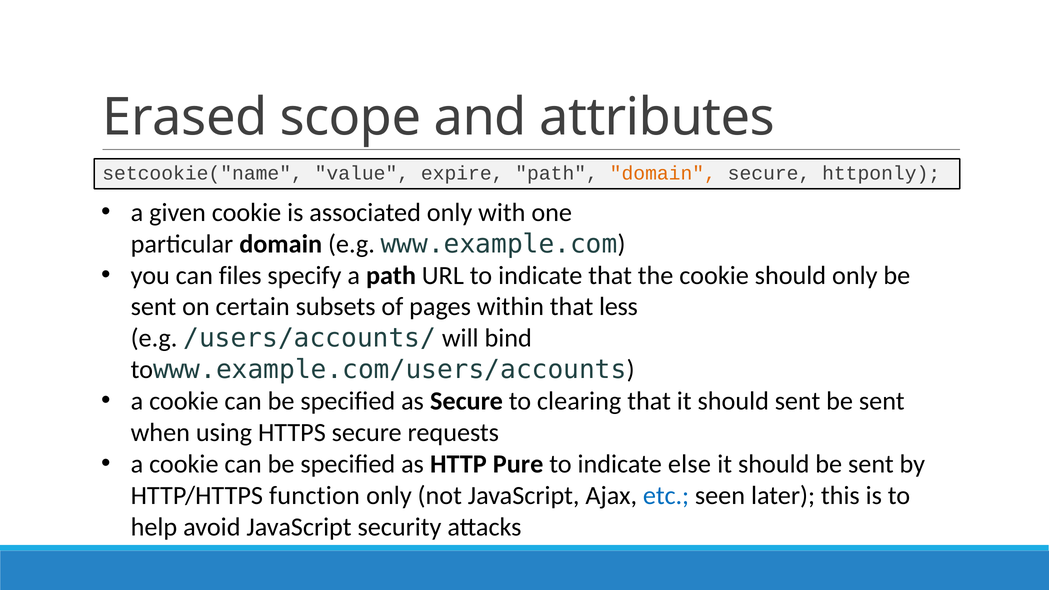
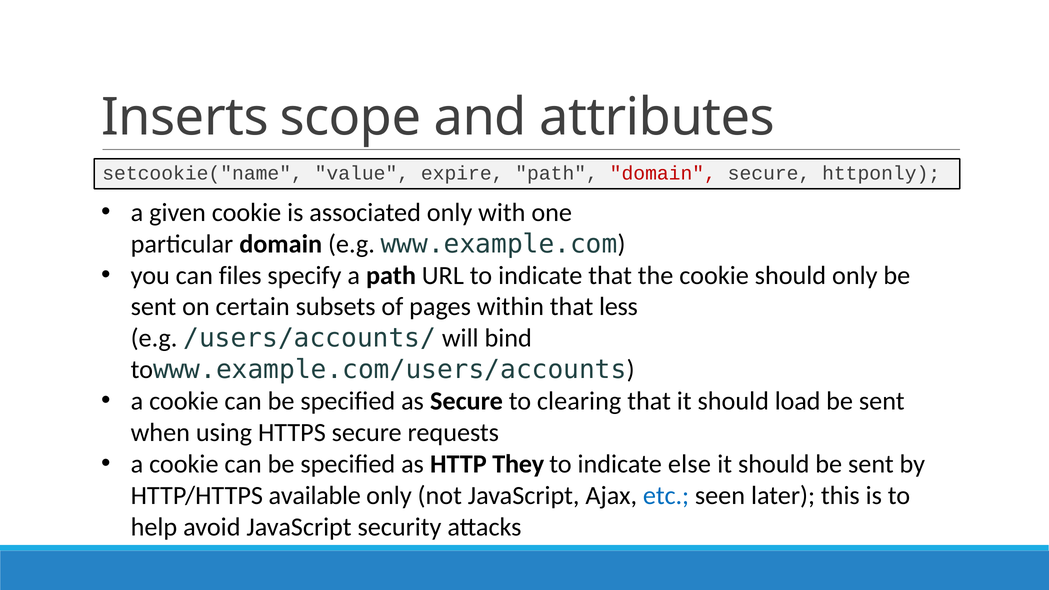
Erased: Erased -> Inserts
domain at (663, 173) colour: orange -> red
should sent: sent -> load
Pure: Pure -> They
function: function -> available
